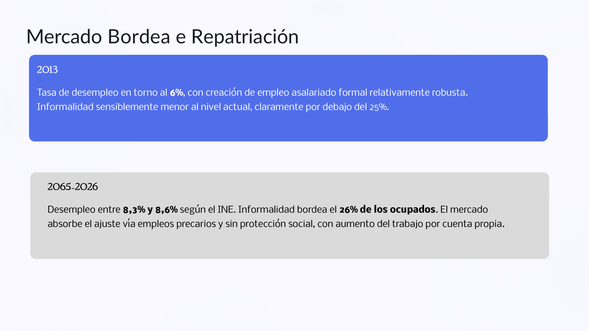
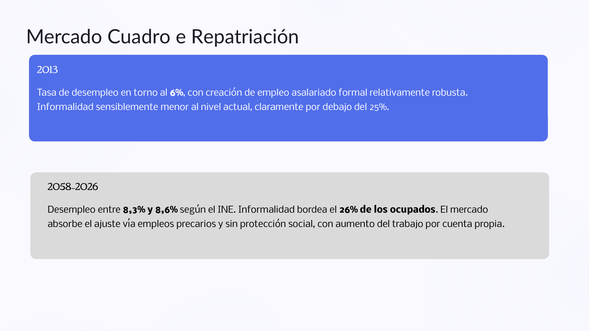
Mercado Bordea: Bordea -> Cuadro
2065–2026: 2065–2026 -> 2058–2026
